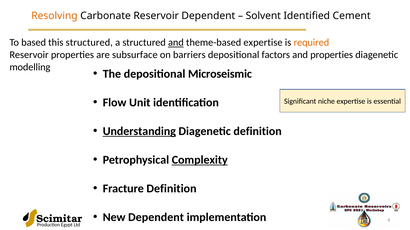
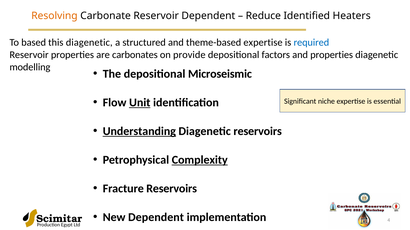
Solvent: Solvent -> Reduce
Cement: Cement -> Heaters
this structured: structured -> diagenetic
and at (176, 43) underline: present -> none
required colour: orange -> blue
subsurface: subsurface -> carbonates
barriers: barriers -> provide
Unit underline: none -> present
Diagenetic definition: definition -> reservoirs
Fracture Definition: Definition -> Reservoirs
